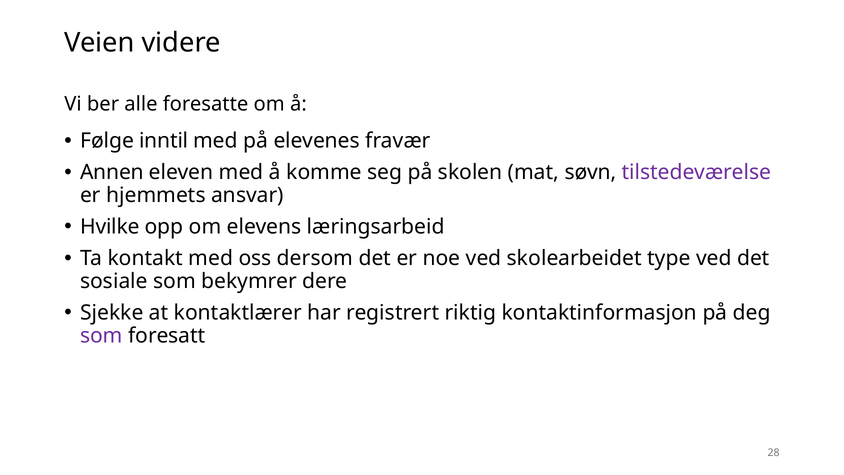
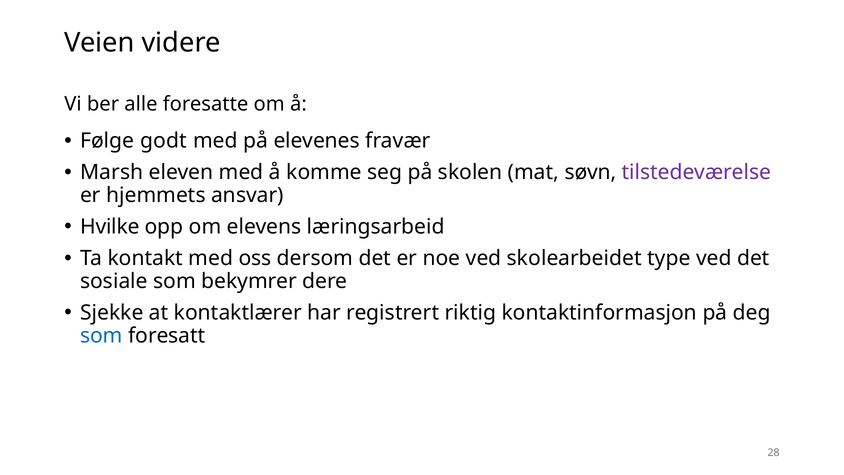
inntil: inntil -> godt
Annen: Annen -> Marsh
som at (101, 335) colour: purple -> blue
